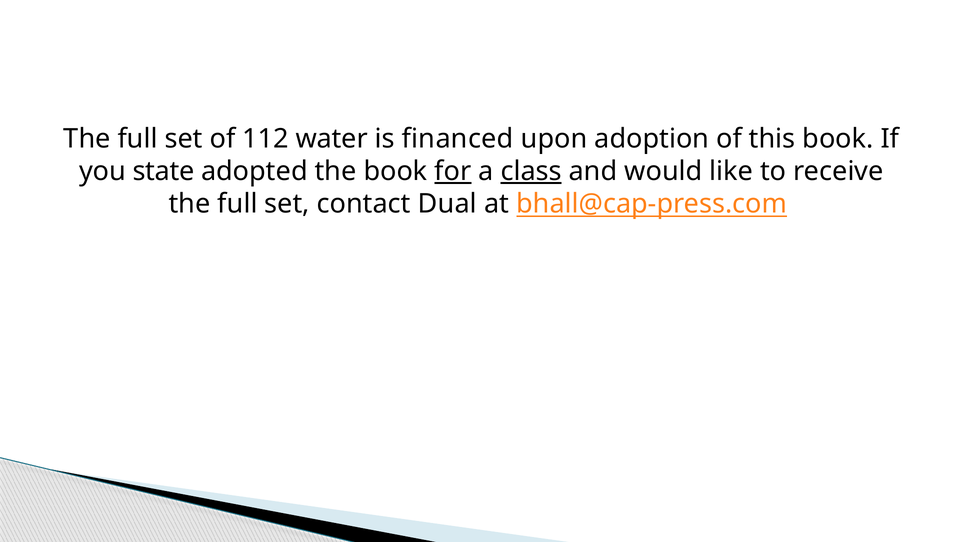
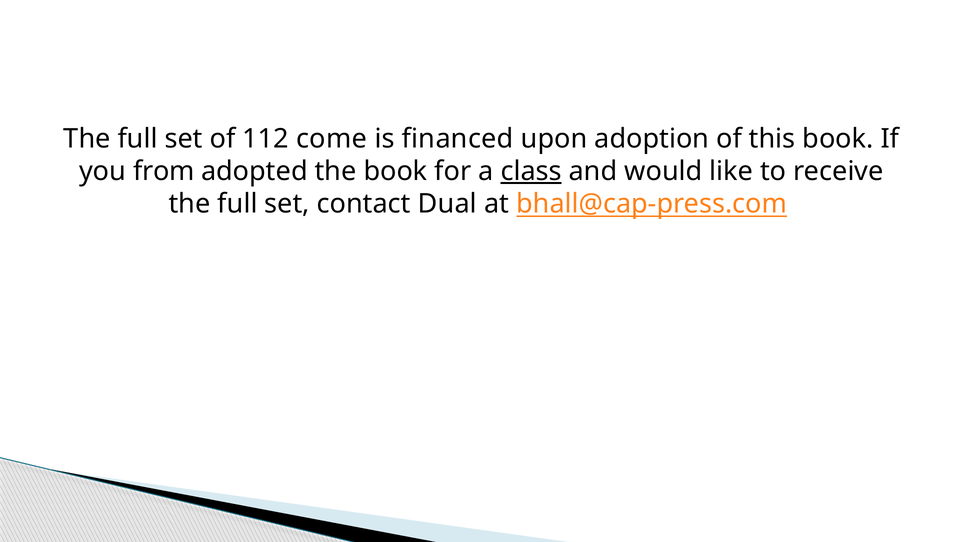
water: water -> come
state: state -> from
for underline: present -> none
